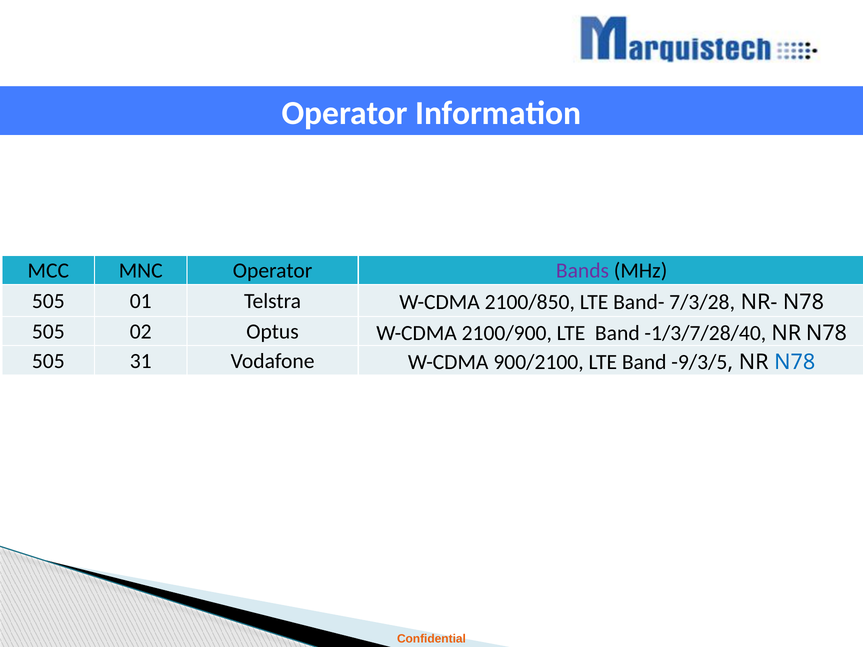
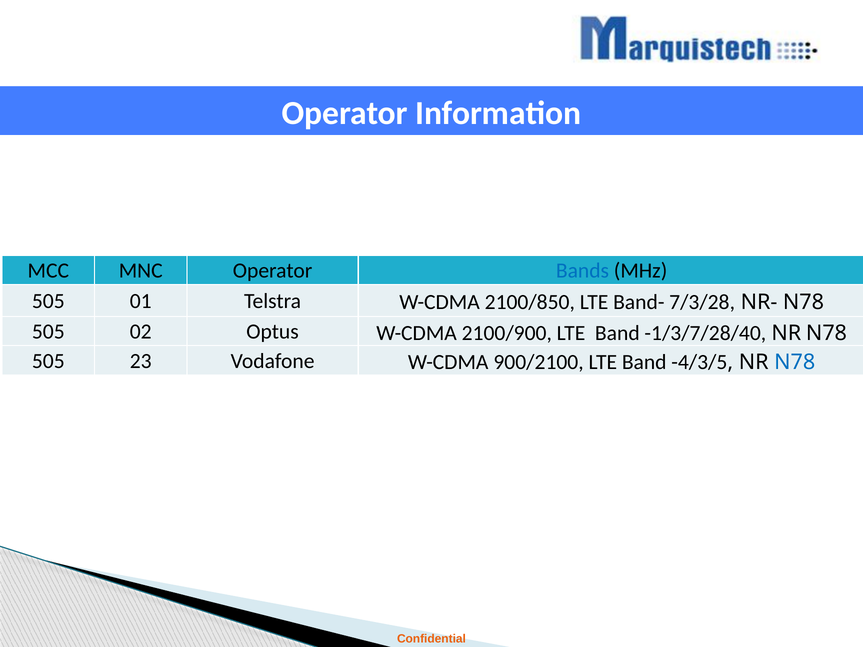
Bands colour: purple -> blue
31: 31 -> 23
-9/3/5: -9/3/5 -> -4/3/5
